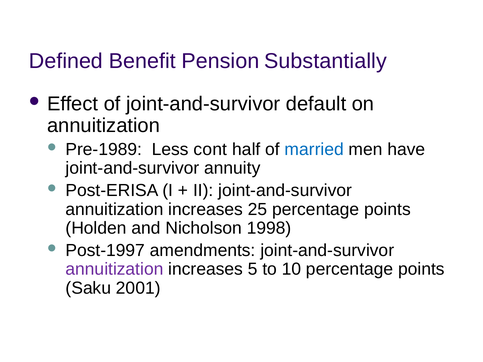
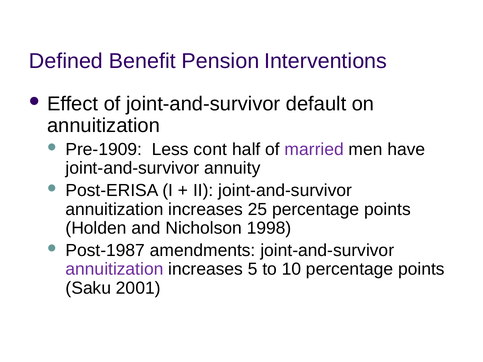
Substantially: Substantially -> Interventions
Pre-1989: Pre-1989 -> Pre-1909
married colour: blue -> purple
Post-1997: Post-1997 -> Post-1987
